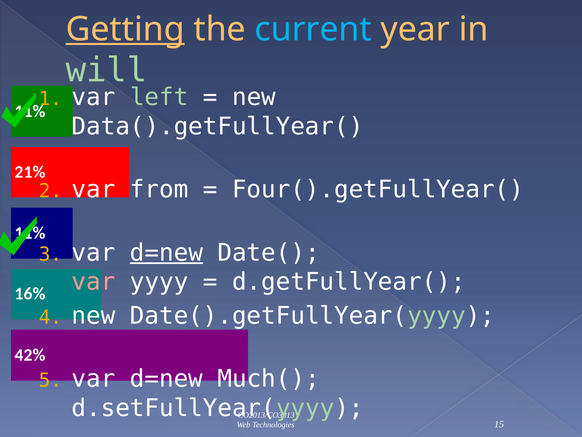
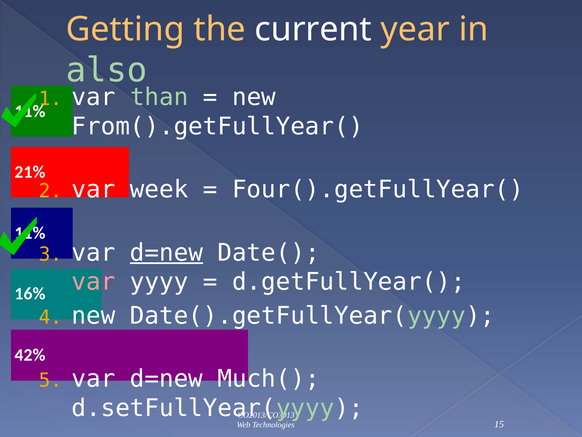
Getting underline: present -> none
current colour: light blue -> white
will: will -> also
left: left -> than
Data().getFullYear(: Data().getFullYear( -> From().getFullYear(
from: from -> week
